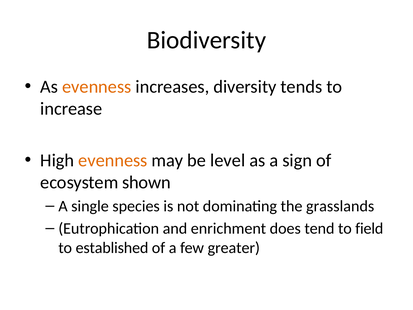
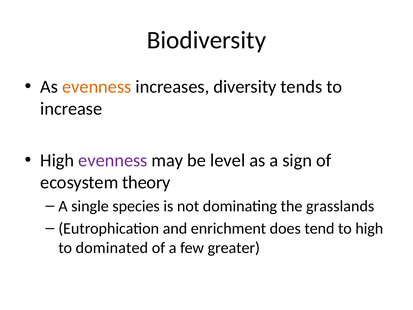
evenness at (113, 160) colour: orange -> purple
shown: shown -> theory
to field: field -> high
established: established -> dominated
